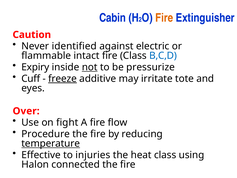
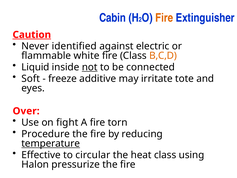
Caution underline: none -> present
intact: intact -> white
B,C,D colour: blue -> orange
Expiry: Expiry -> Liquid
pressurize: pressurize -> connected
Cuff: Cuff -> Soft
freeze underline: present -> none
flow: flow -> torn
injuries: injuries -> circular
connected: connected -> pressurize
